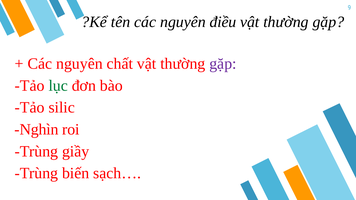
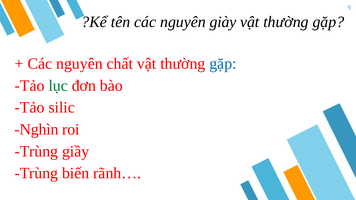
điều: điều -> giày
gặp at (223, 64) colour: purple -> blue
sạch…: sạch… -> rãnh…
